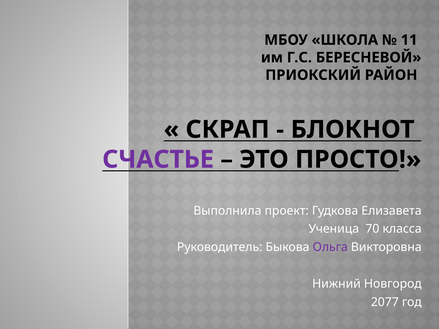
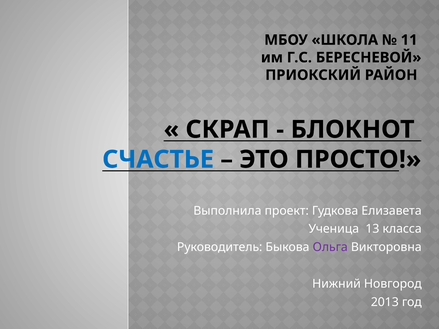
СЧАСТЬЕ colour: purple -> blue
70: 70 -> 13
2077: 2077 -> 2013
